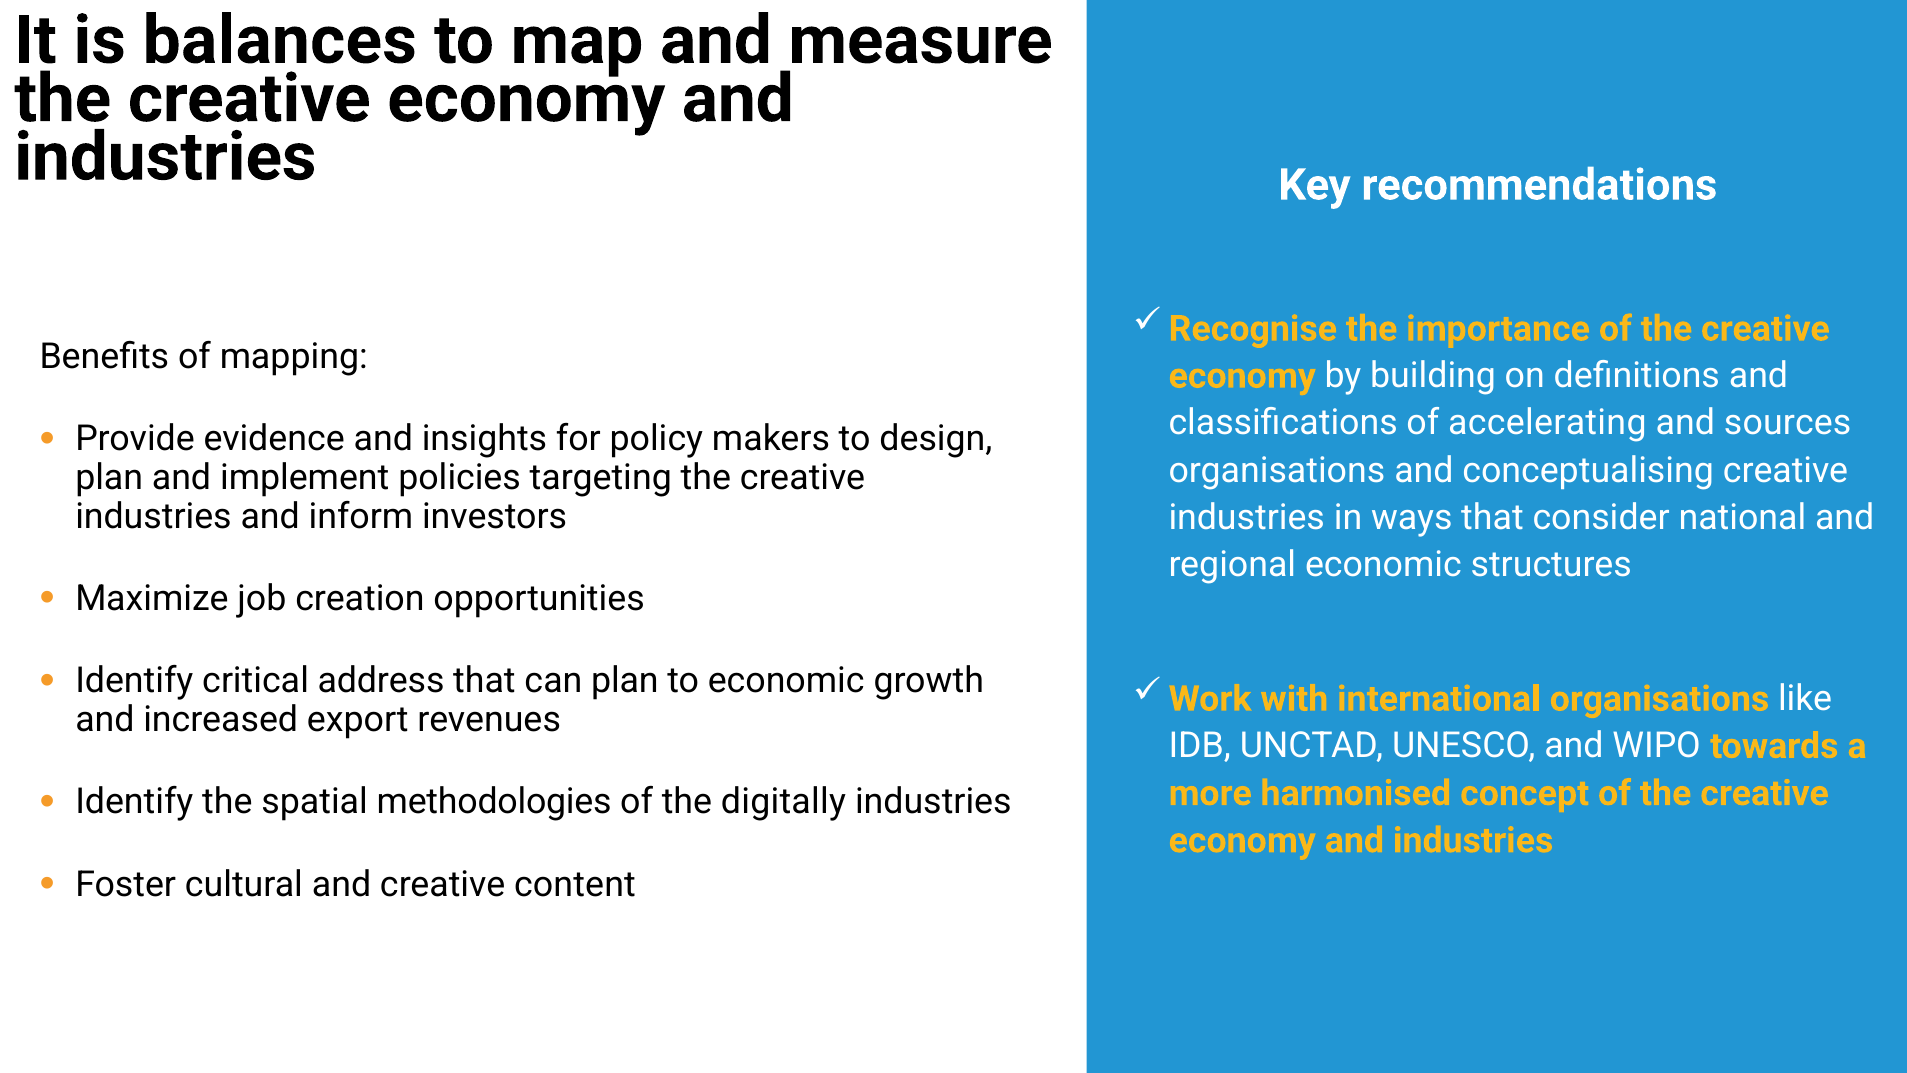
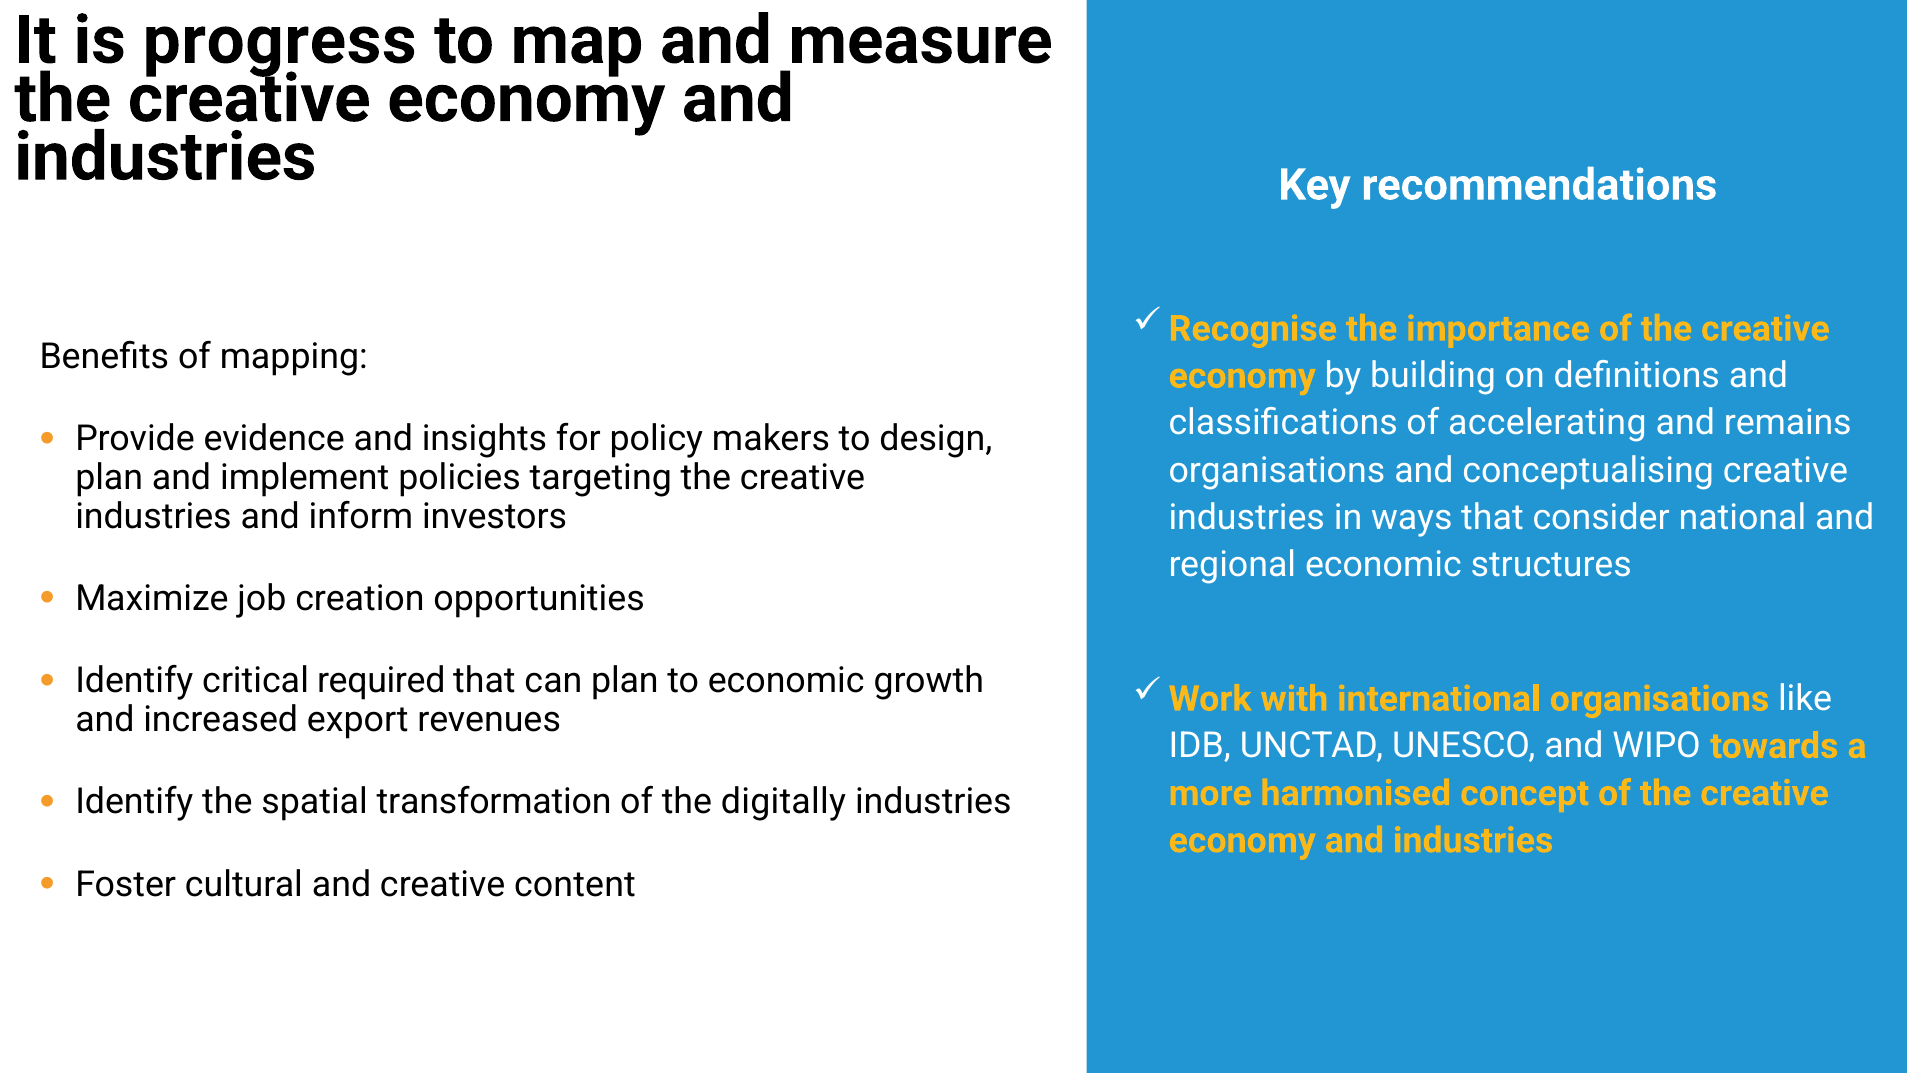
balances: balances -> progress
sources: sources -> remains
address: address -> required
methodologies: methodologies -> transformation
